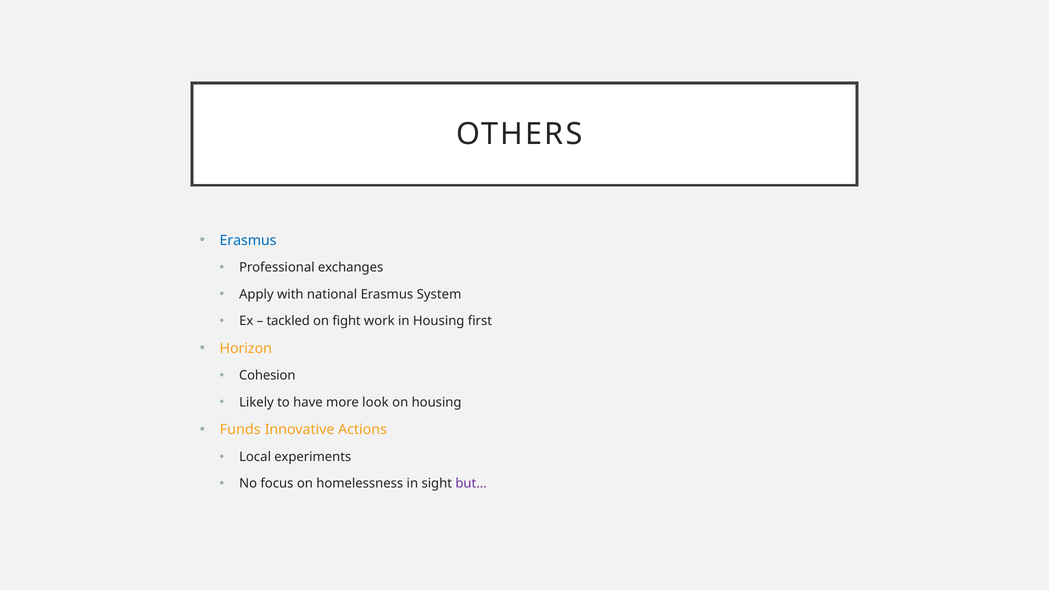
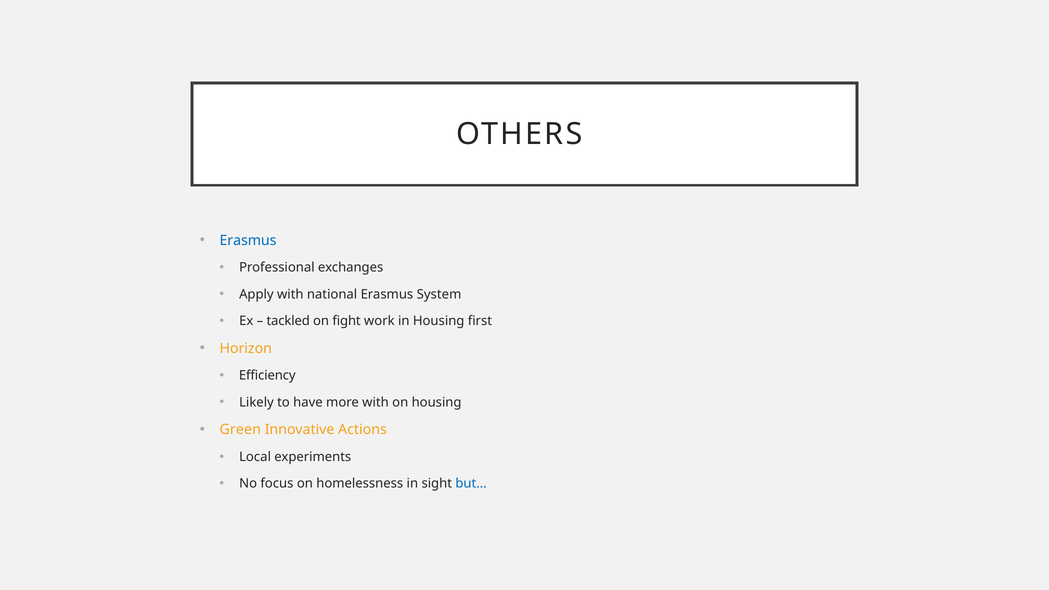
Cohesion: Cohesion -> Efficiency
more look: look -> with
Funds: Funds -> Green
but… colour: purple -> blue
